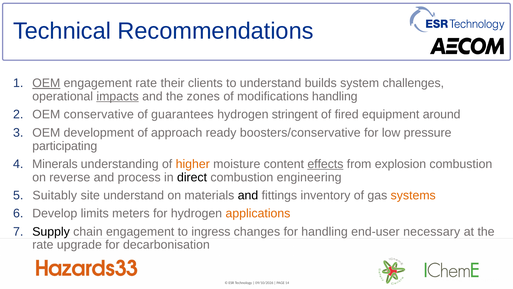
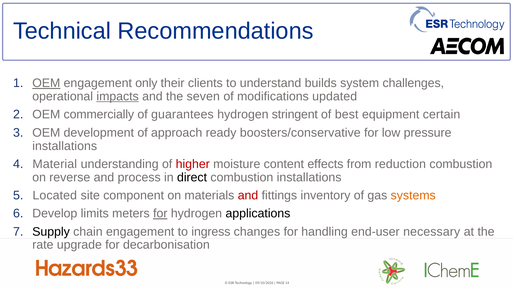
engagement rate: rate -> only
zones: zones -> seven
modifications handling: handling -> updated
conservative: conservative -> commercially
fired: fired -> best
around: around -> certain
participating at (65, 146): participating -> installations
Minerals: Minerals -> Material
higher colour: orange -> red
effects underline: present -> none
explosion: explosion -> reduction
combustion engineering: engineering -> installations
Suitably: Suitably -> Located
site understand: understand -> component
and at (248, 195) colour: black -> red
for at (160, 213) underline: none -> present
applications colour: orange -> black
